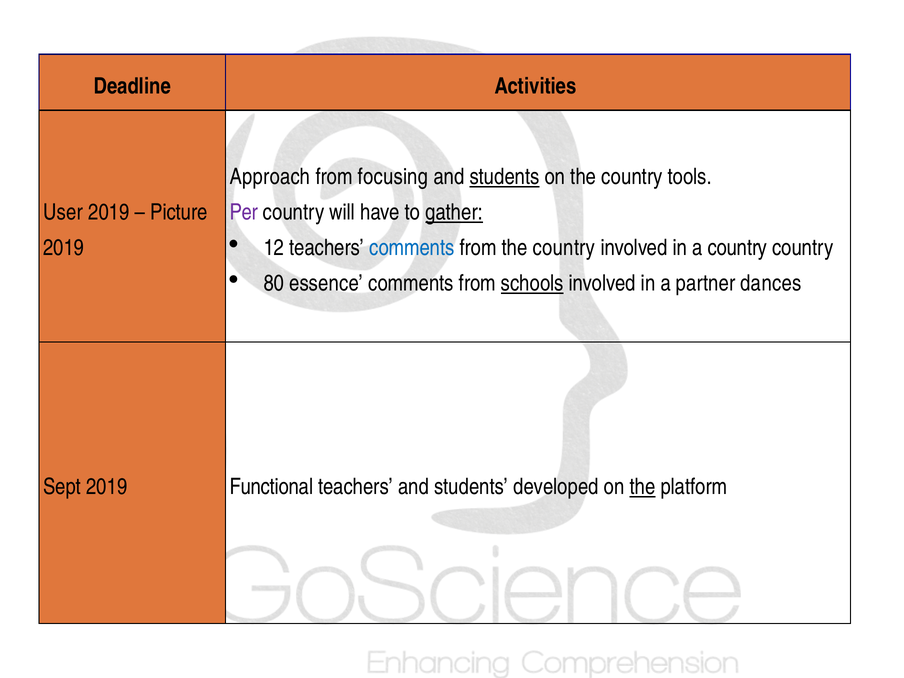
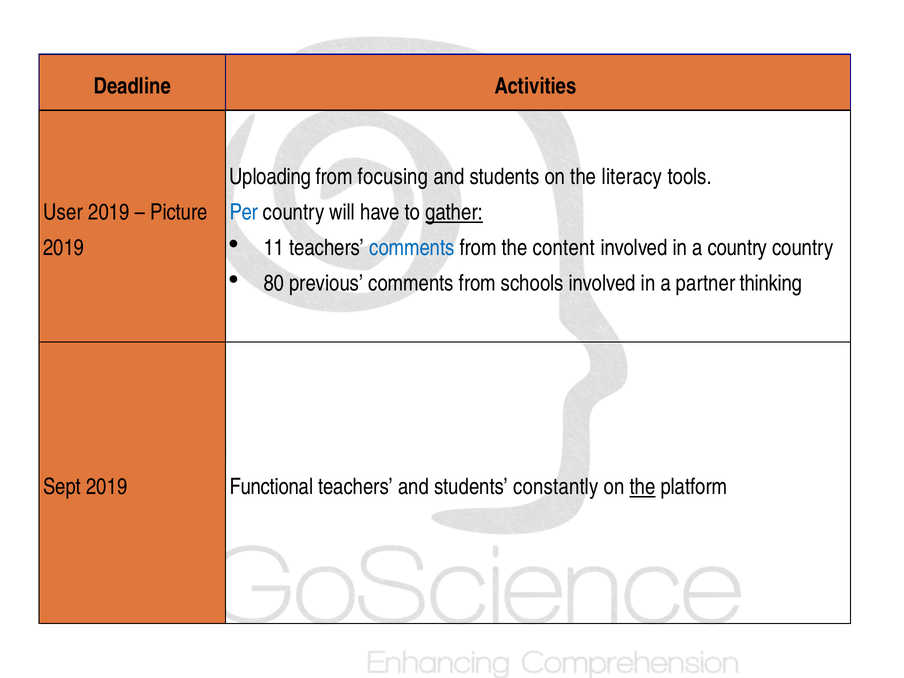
Approach: Approach -> Uploading
students at (505, 177) underline: present -> none
on the country: country -> literacy
Per colour: purple -> blue
12: 12 -> 11
from the country: country -> content
essence: essence -> previous
schools underline: present -> none
dances: dances -> thinking
developed: developed -> constantly
